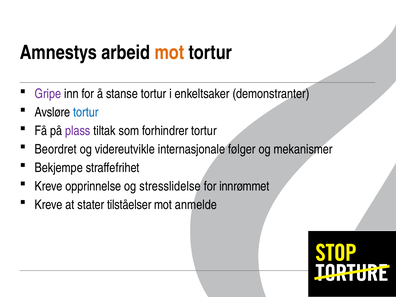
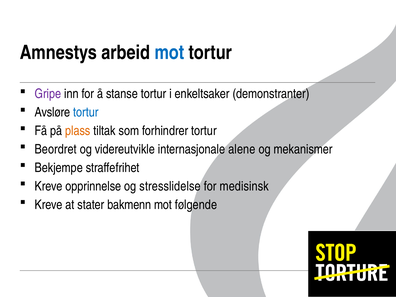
mot at (169, 53) colour: orange -> blue
plass colour: purple -> orange
følger: følger -> alene
innrømmet: innrømmet -> medisinsk
tilståelser: tilståelser -> bakmenn
anmelde: anmelde -> følgende
